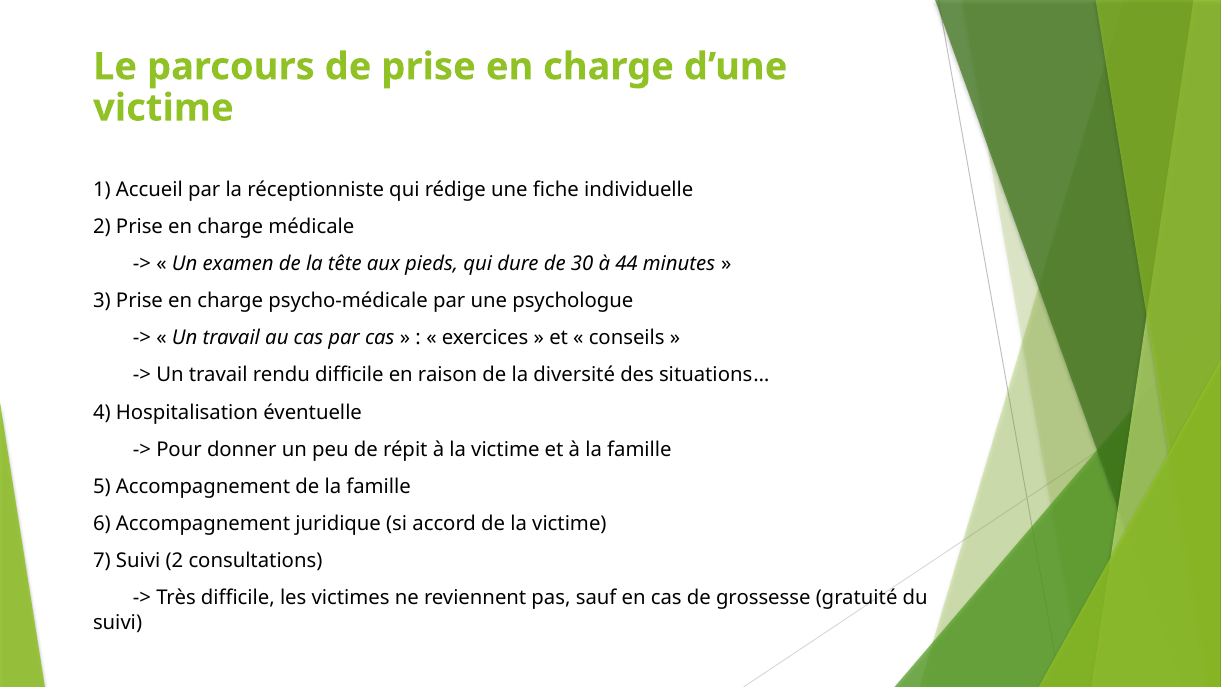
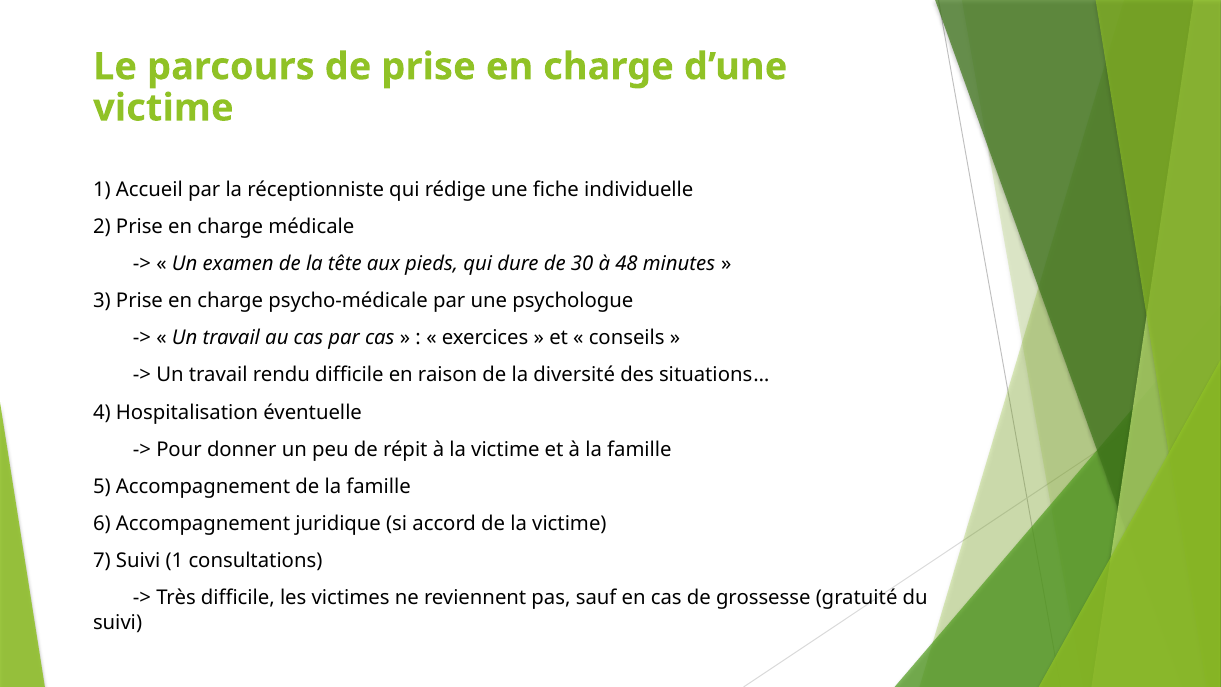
44: 44 -> 48
Suivi 2: 2 -> 1
